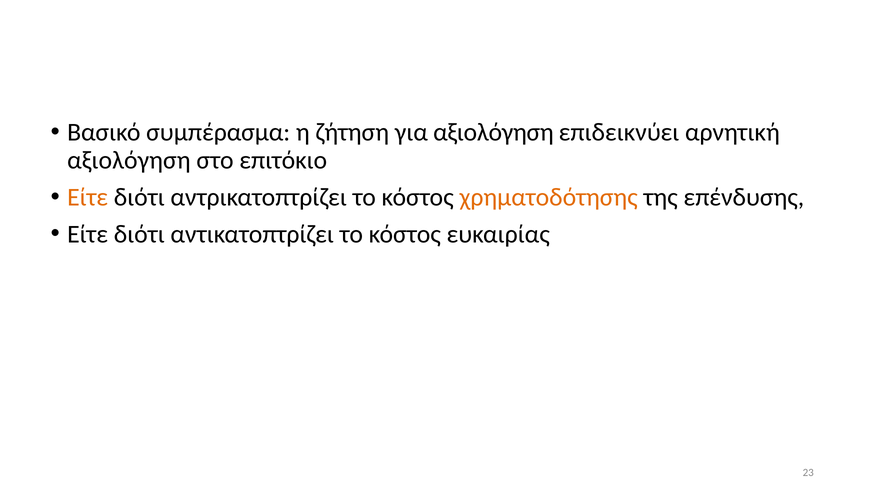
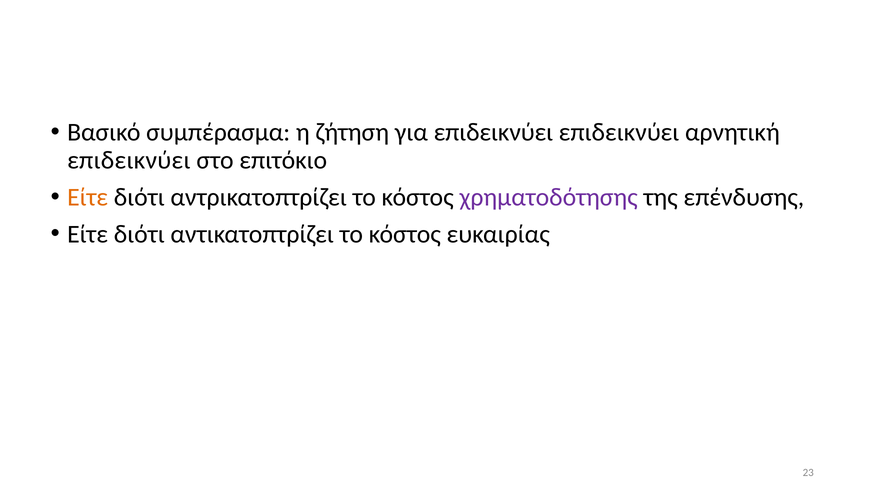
για αξιολόγηση: αξιολόγηση -> επιδεικνύει
αξιολόγηση at (129, 160): αξιολόγηση -> επιδεικνύει
χρηματοδότησης colour: orange -> purple
